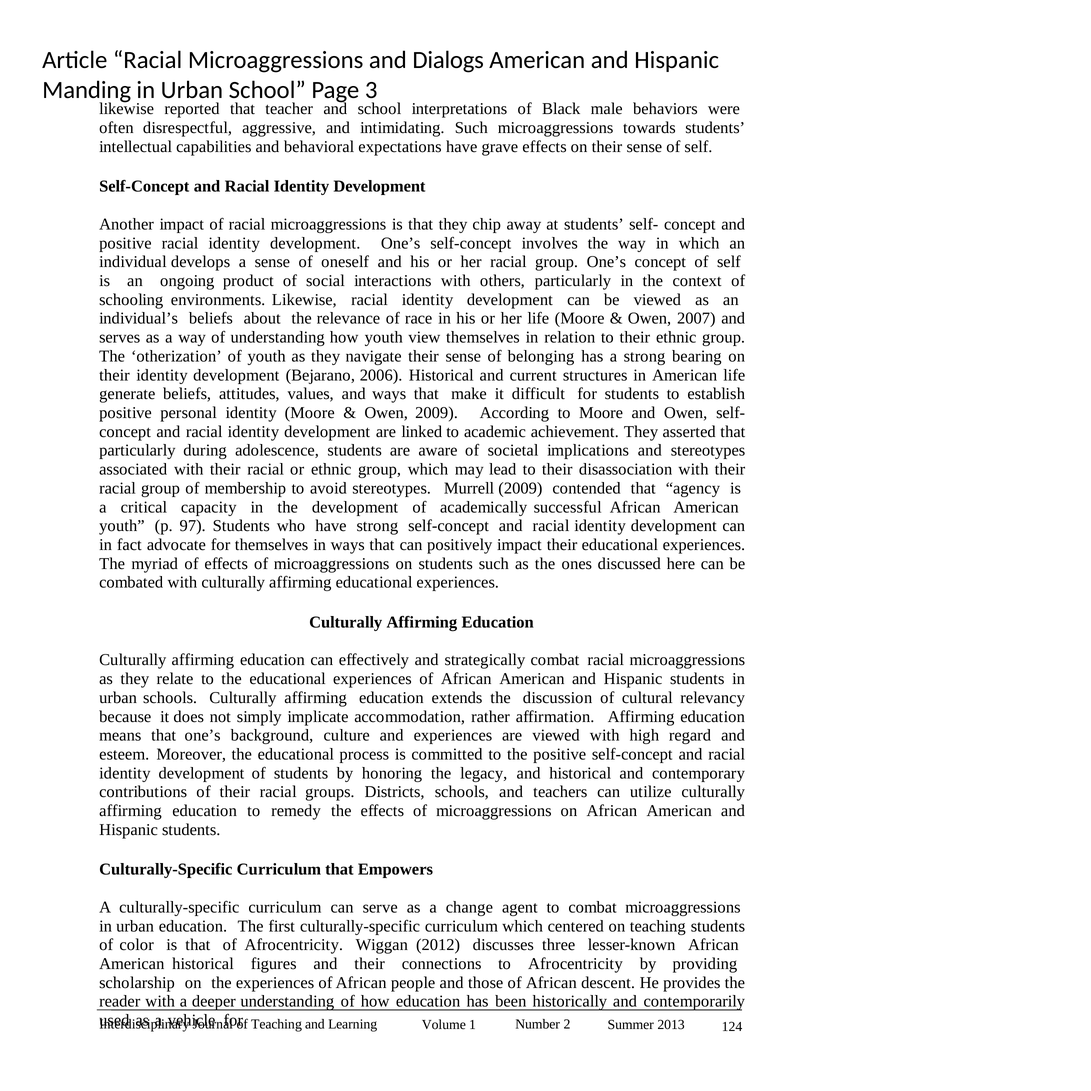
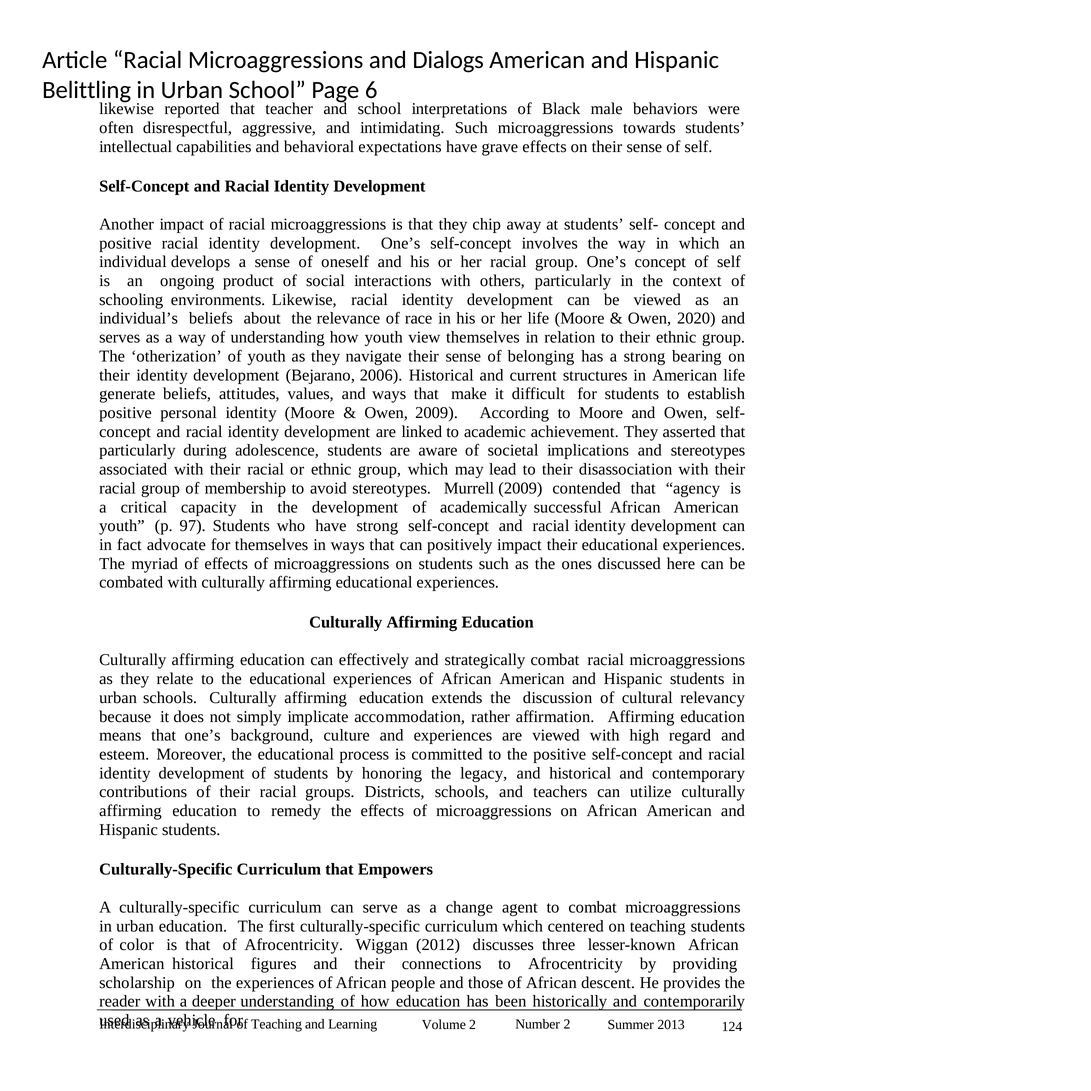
Manding: Manding -> Belittling
3: 3 -> 6
2007: 2007 -> 2020
Volume 1: 1 -> 2
